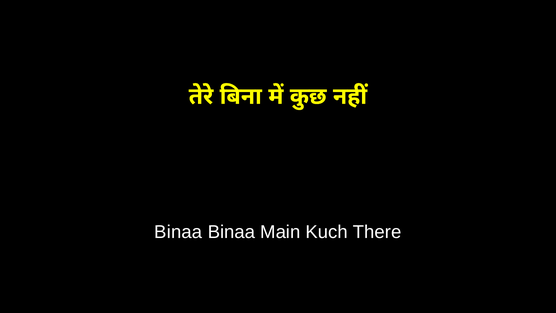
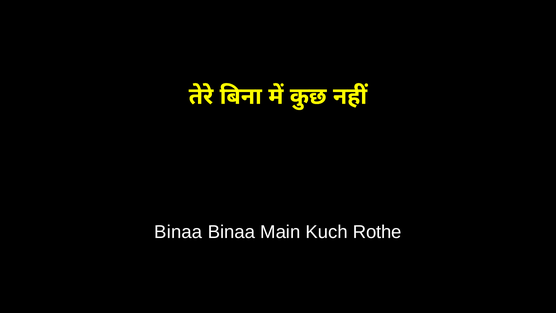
There: There -> Rothe
